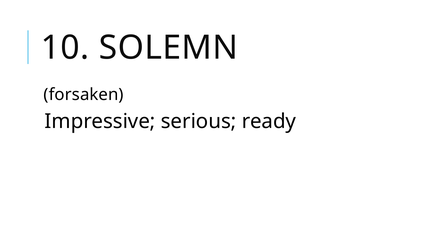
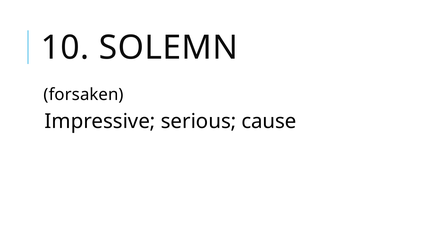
ready: ready -> cause
